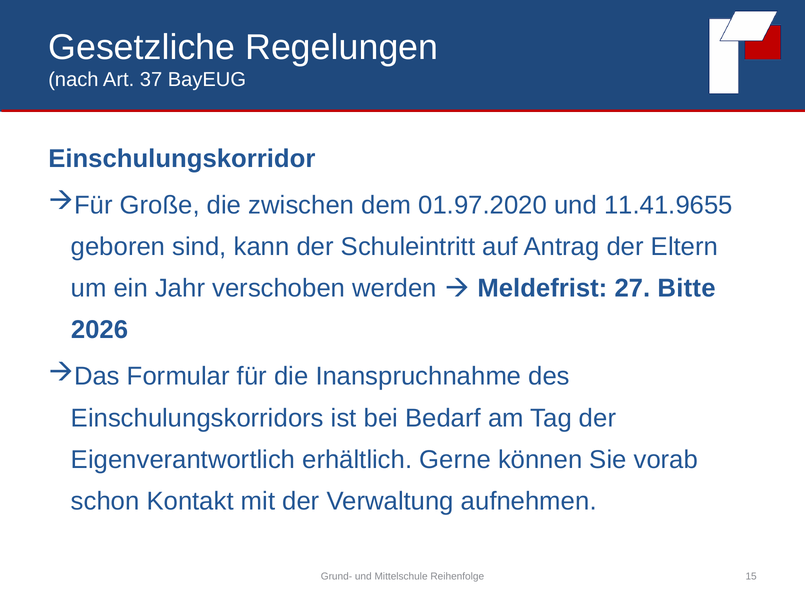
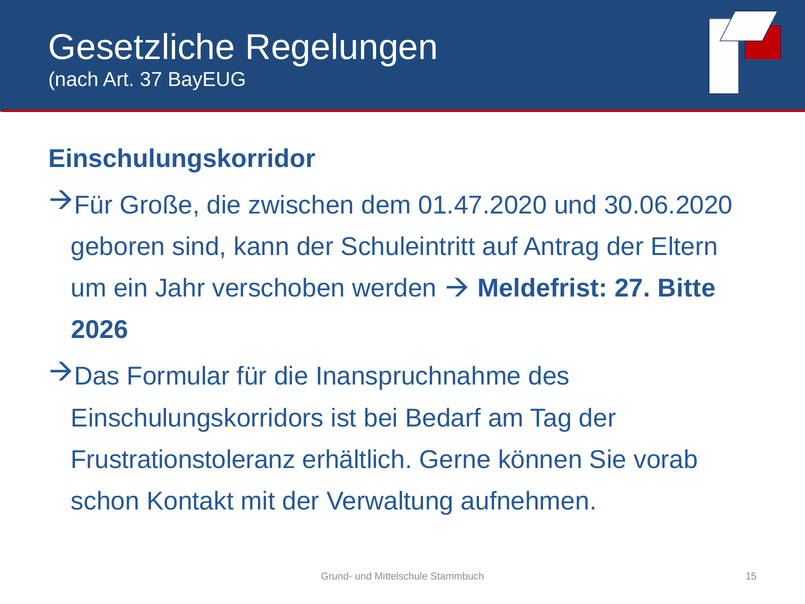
01.97.2020: 01.97.2020 -> 01.47.2020
11.41.9655: 11.41.9655 -> 30.06.2020
Eigenverantwortlich: Eigenverantwortlich -> Frustrationstoleranz
Reihenfolge: Reihenfolge -> Stammbuch
